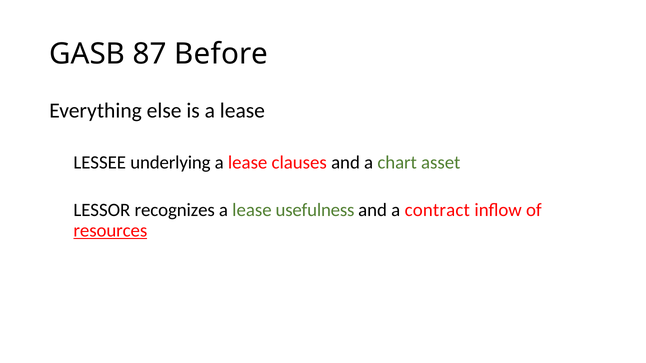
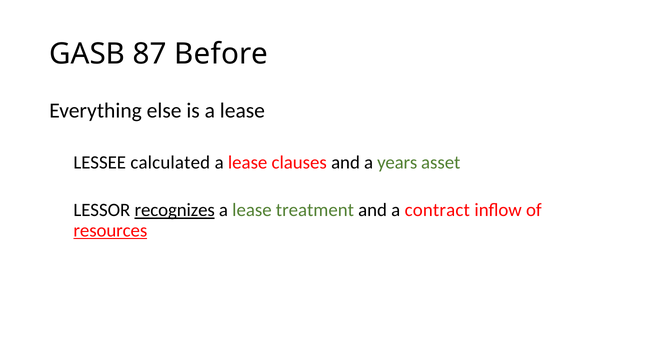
underlying: underlying -> calculated
chart: chart -> years
recognizes underline: none -> present
usefulness: usefulness -> treatment
